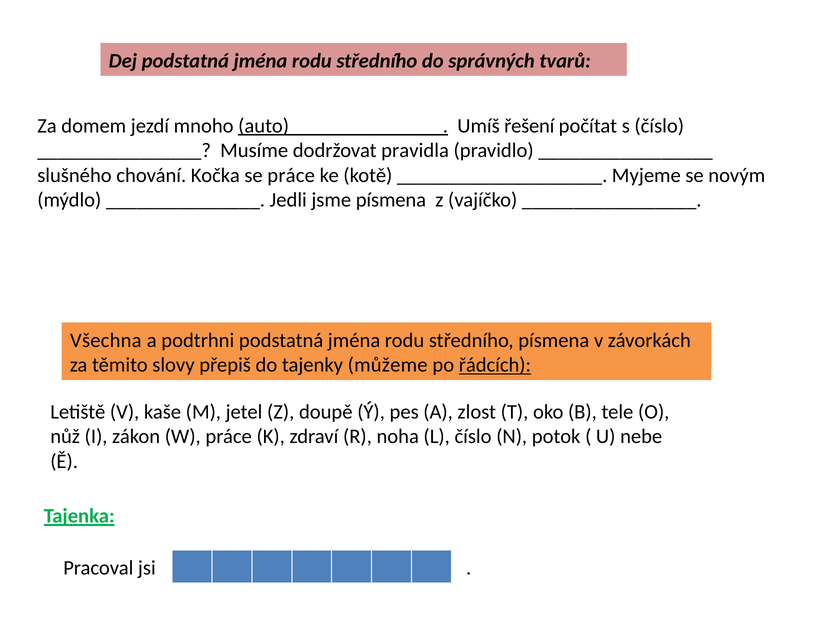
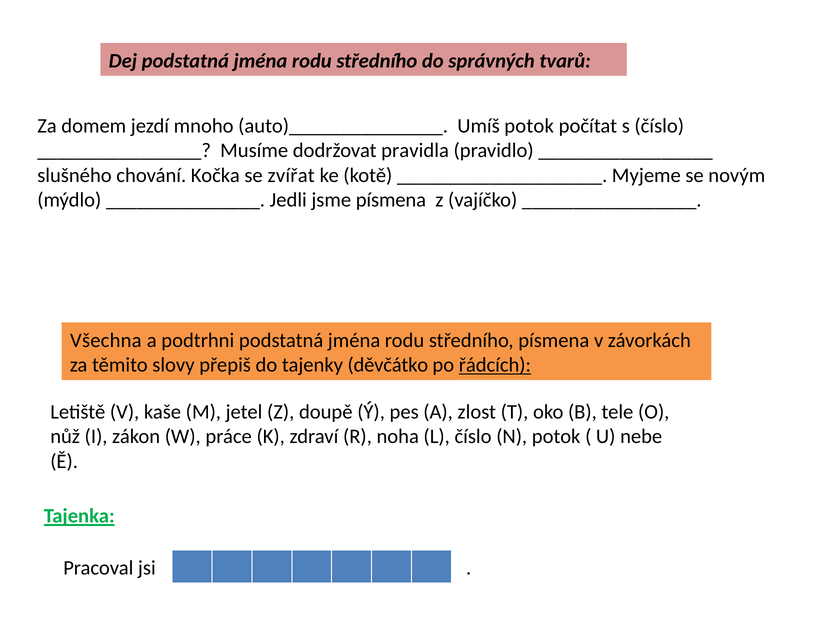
auto)_______________ underline: present -> none
Umíš řešení: řešení -> potok
se práce: práce -> zvířat
můžeme: můžeme -> děvčátko
